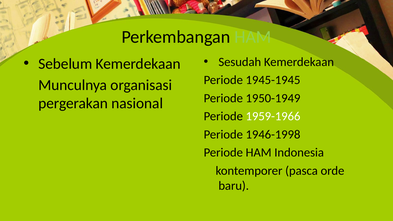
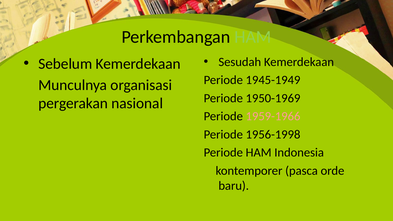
1945-1945: 1945-1945 -> 1945-1949
1950-1949: 1950-1949 -> 1950-1969
1959-1966 colour: white -> pink
1946-1998: 1946-1998 -> 1956-1998
